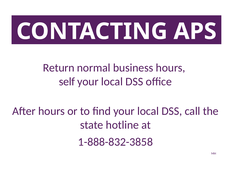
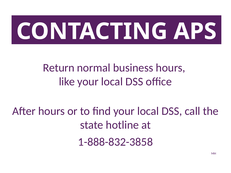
self: self -> like
